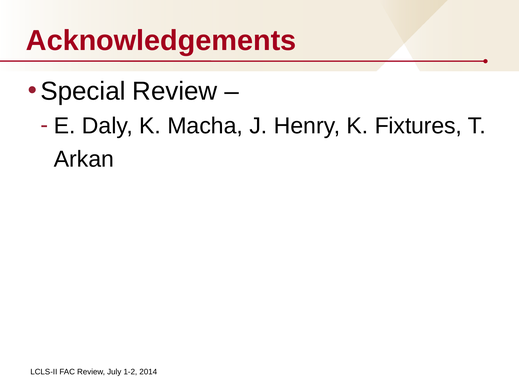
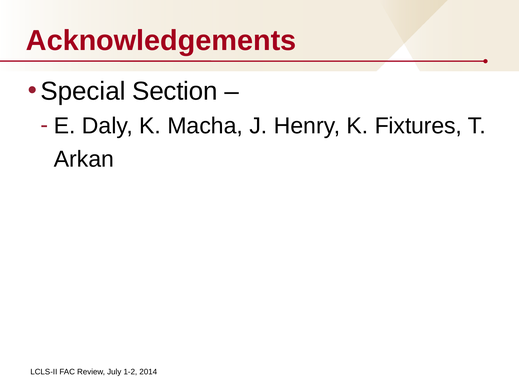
Special Review: Review -> Section
